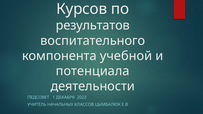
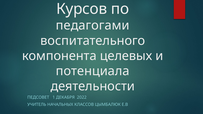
результатов: результатов -> педагогами
учебной: учебной -> целевых
